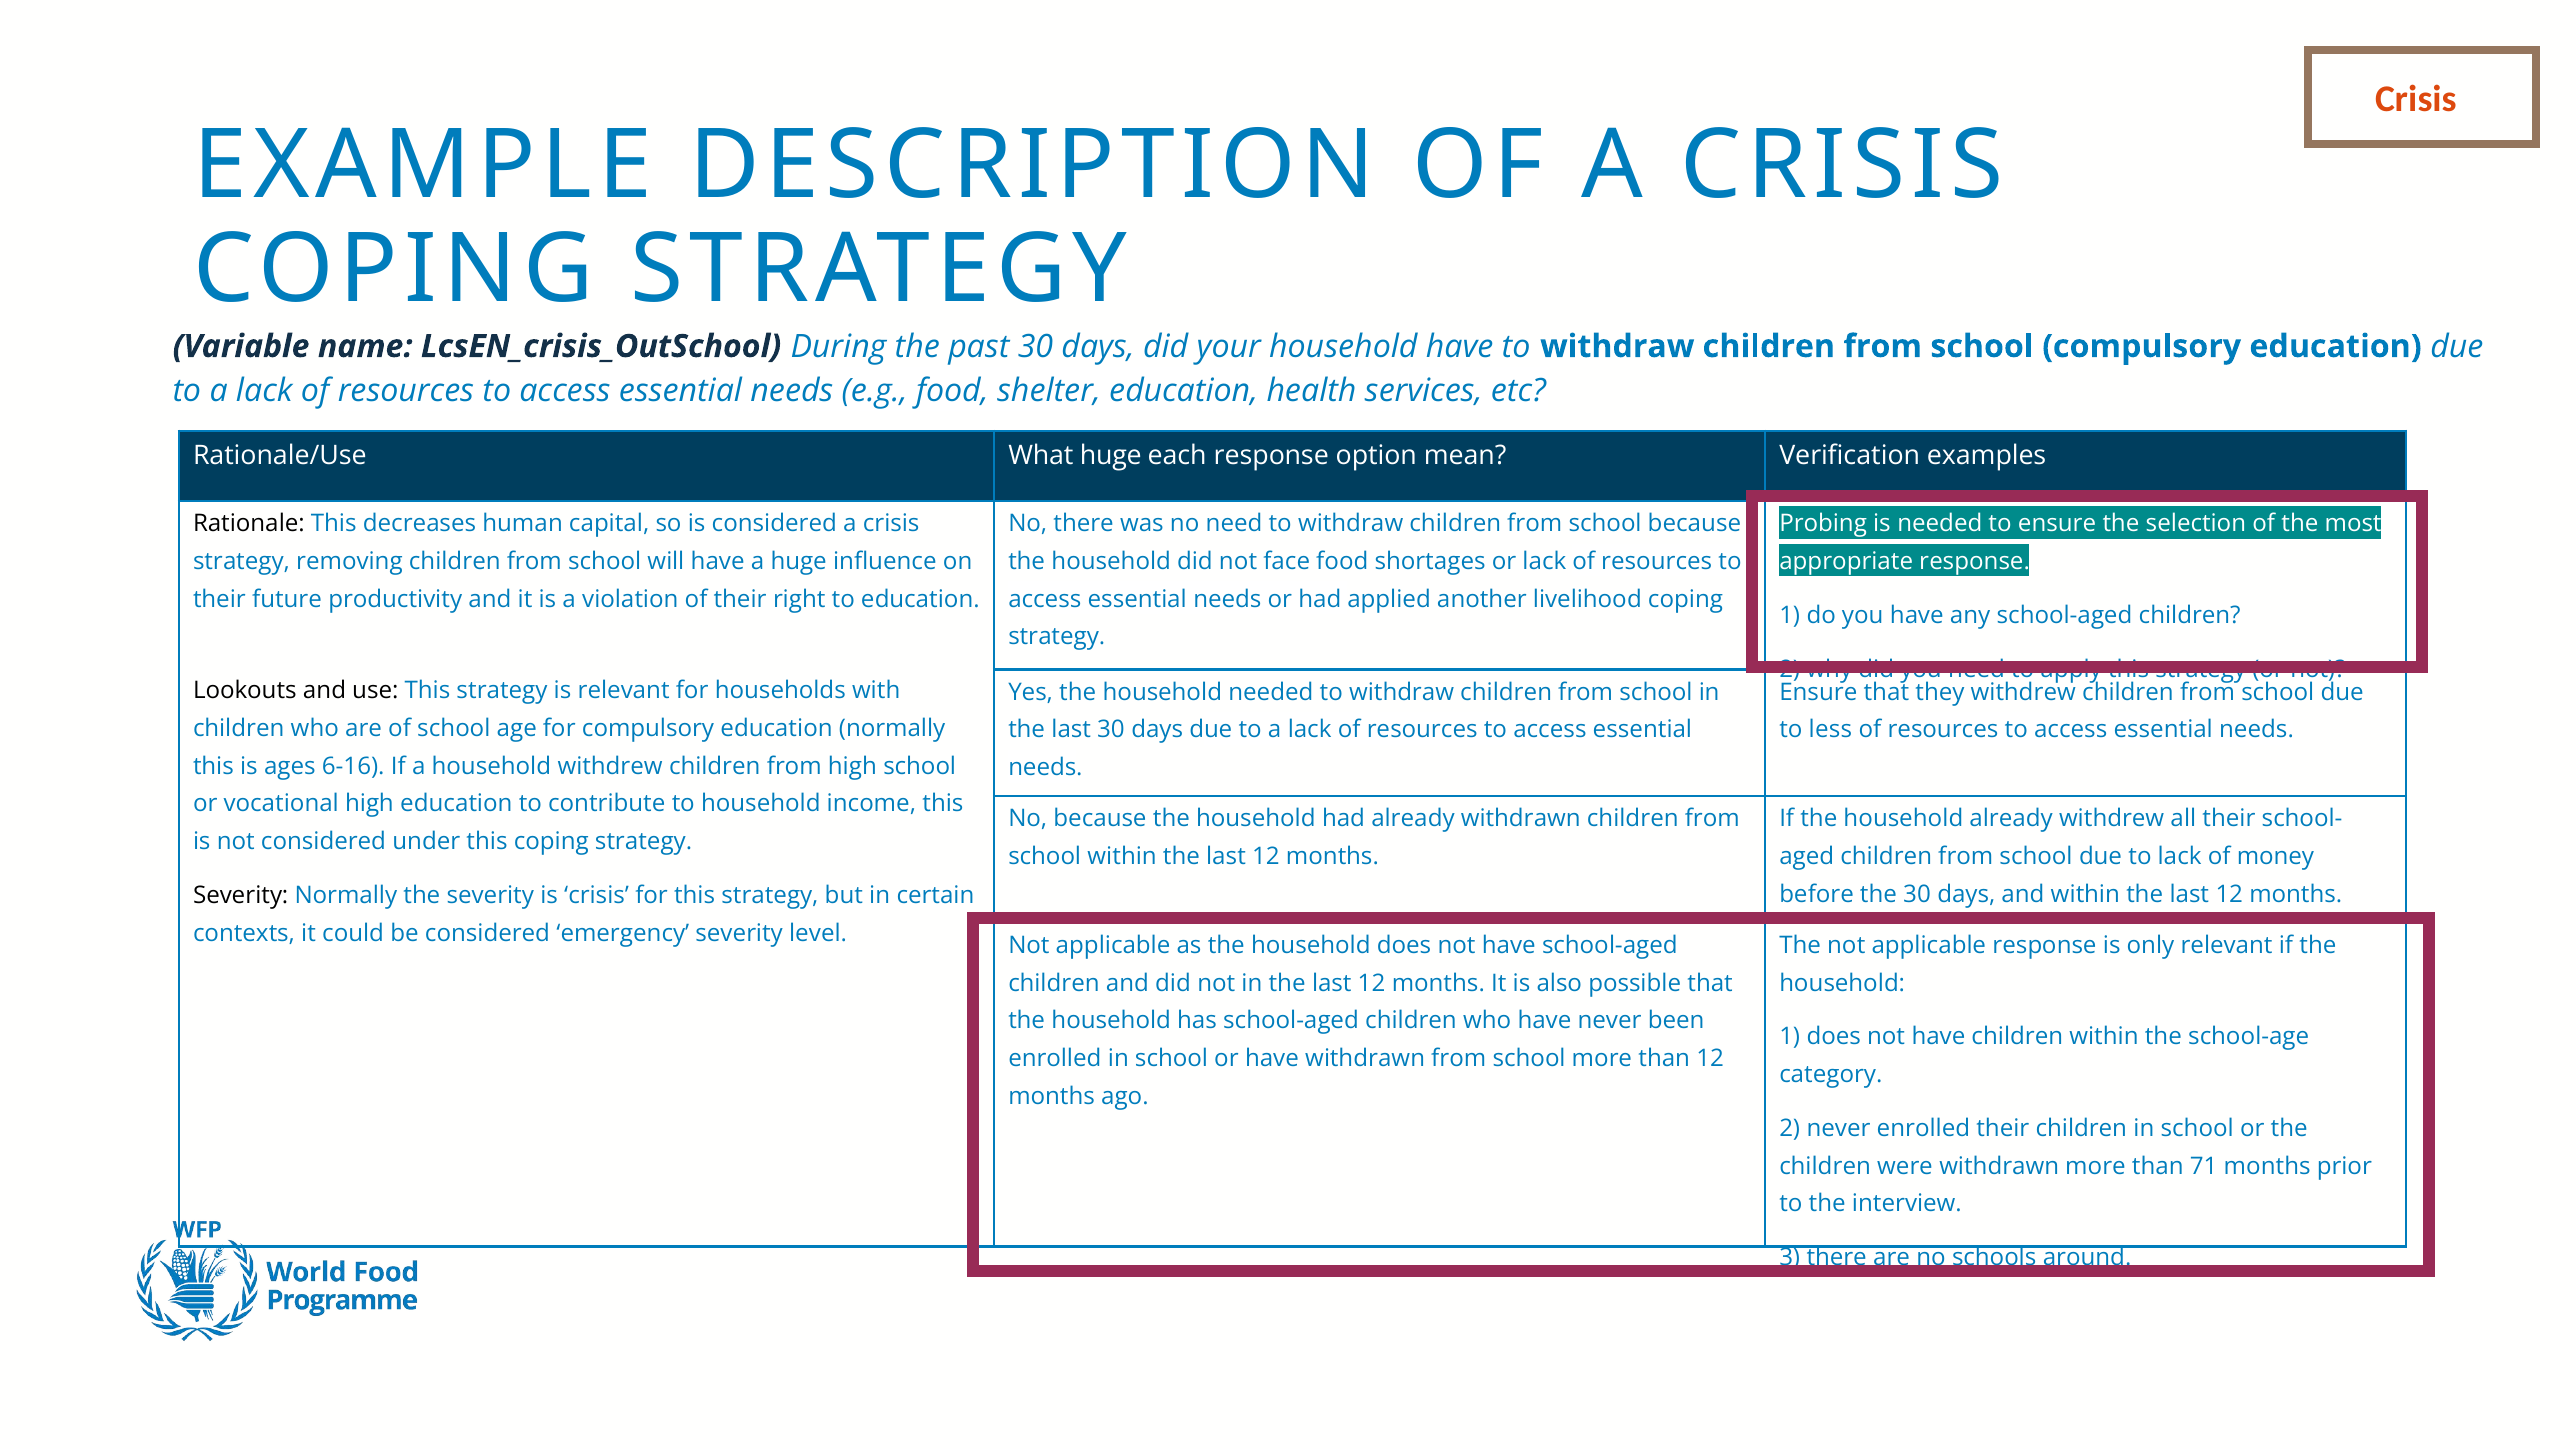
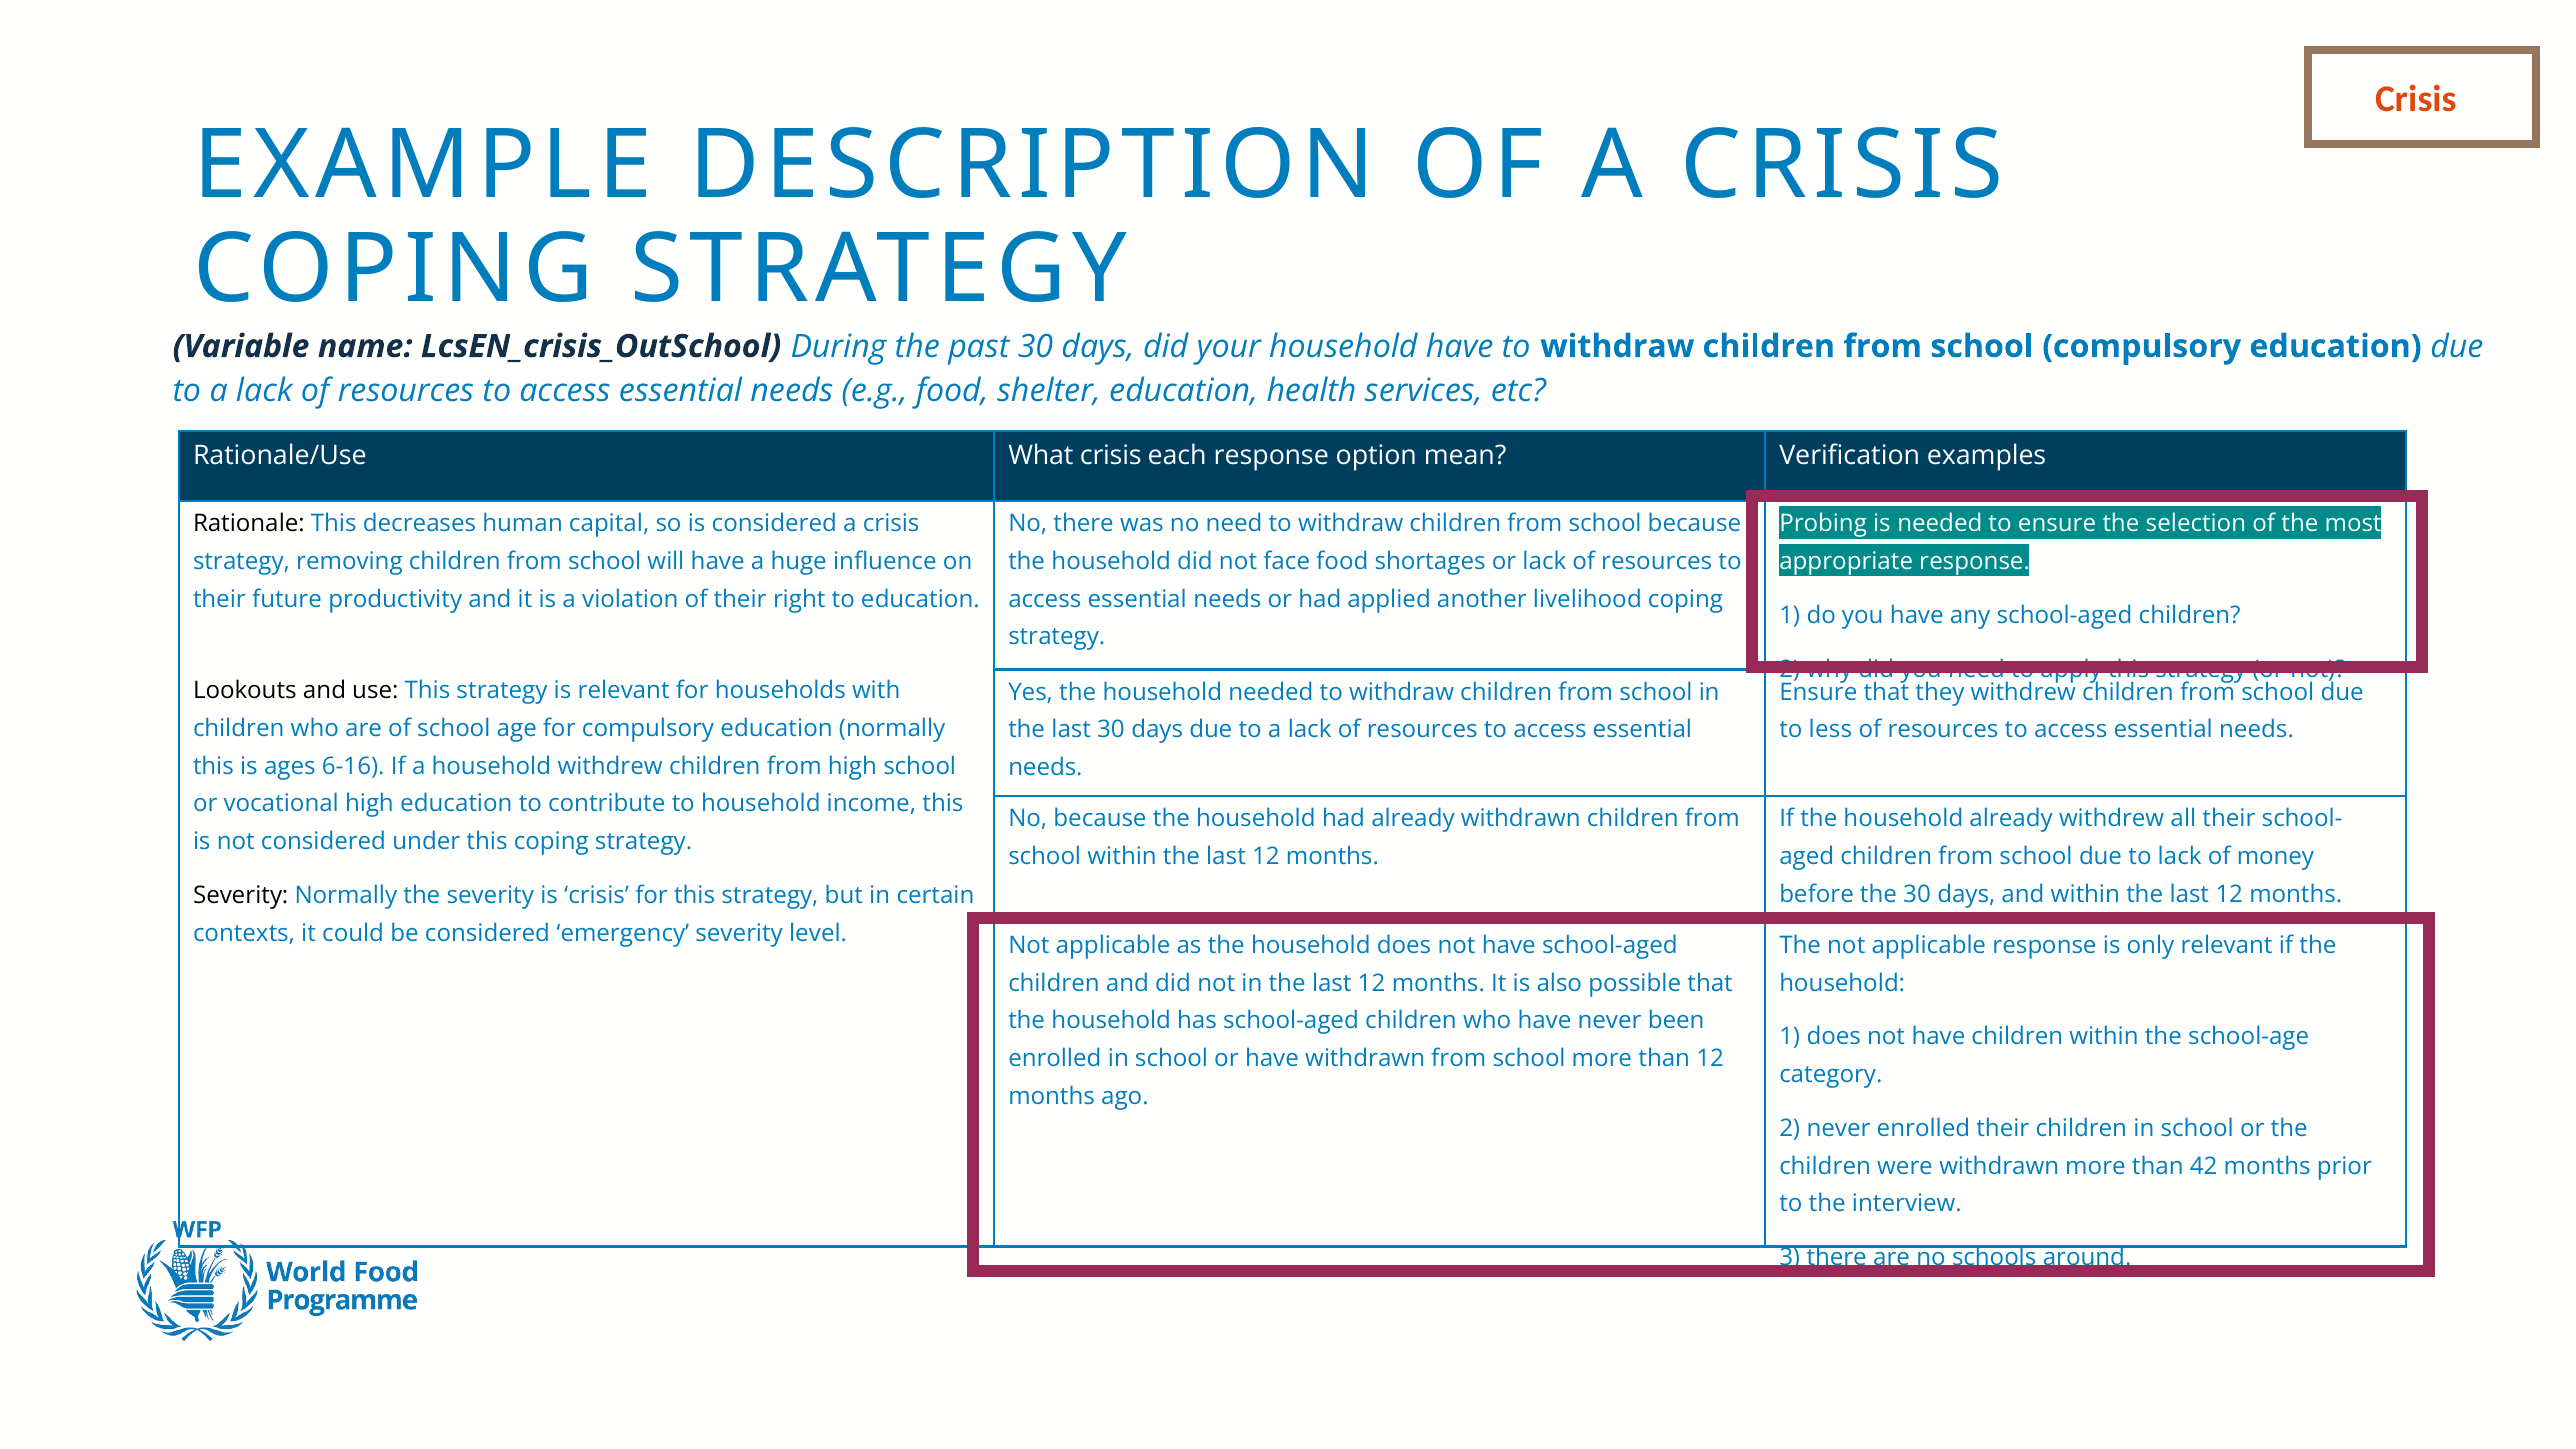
What huge: huge -> crisis
71: 71 -> 42
